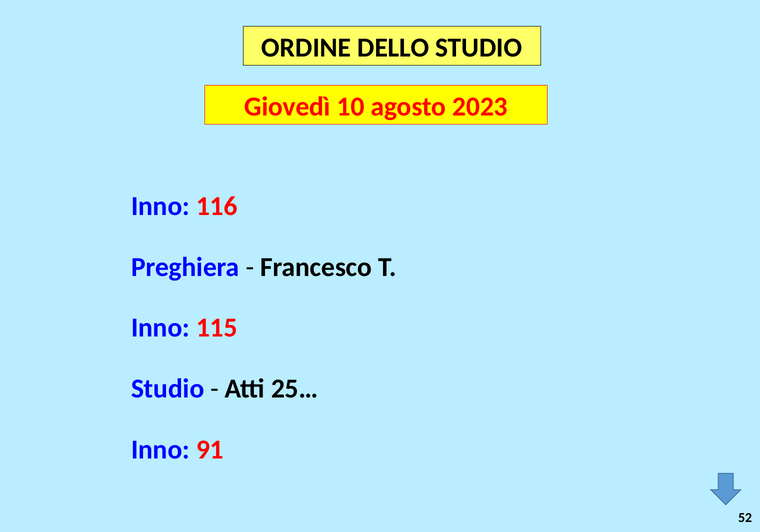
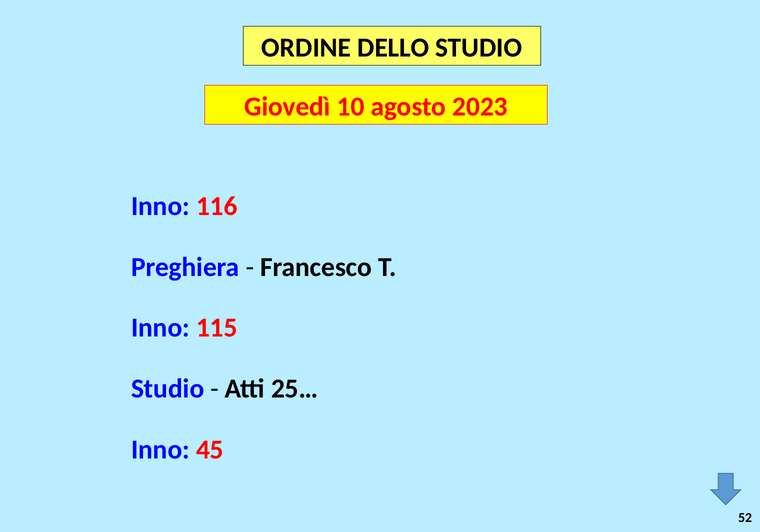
91: 91 -> 45
